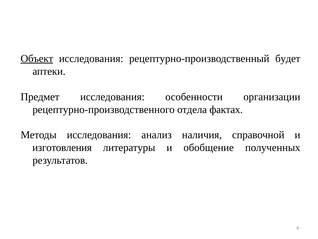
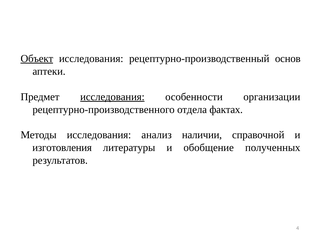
будет: будет -> основ
исследования at (112, 97) underline: none -> present
наличия: наличия -> наличии
